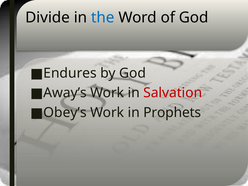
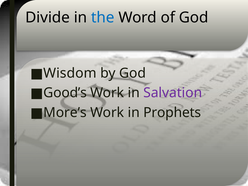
Endures: Endures -> Wisdom
Away’s: Away’s -> Good’s
Salvation colour: red -> purple
Obey’s: Obey’s -> More’s
